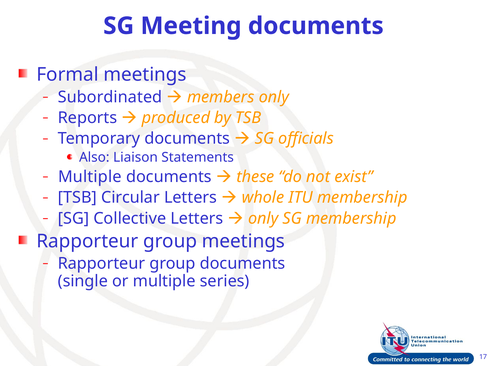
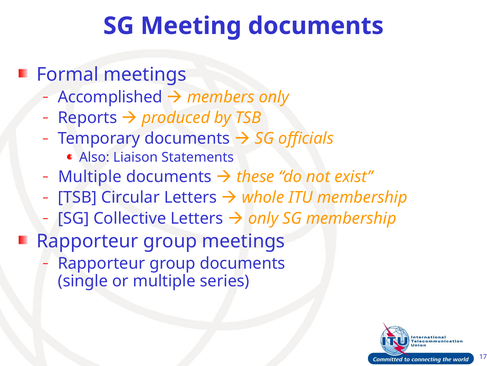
Subordinated: Subordinated -> Accomplished
